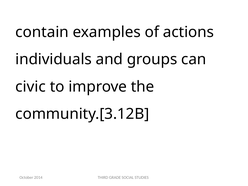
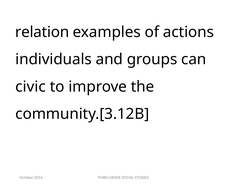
contain: contain -> relation
